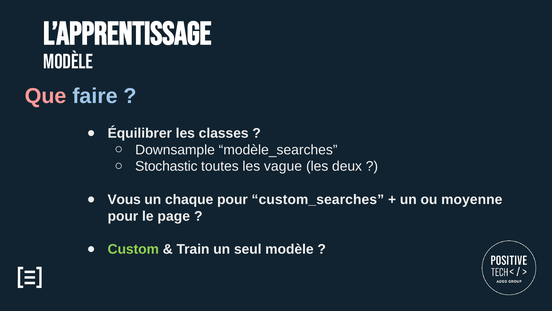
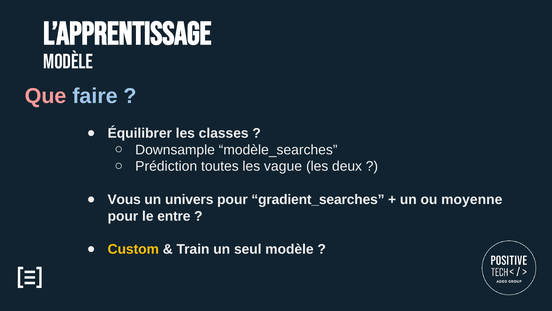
Stochastic: Stochastic -> Prédiction
chaque: chaque -> univers
custom_searches: custom_searches -> gradient_searches
page: page -> entre
Custom colour: light green -> yellow
